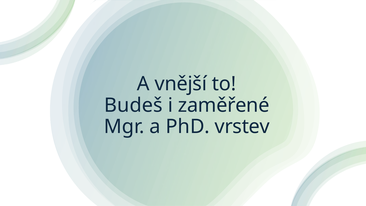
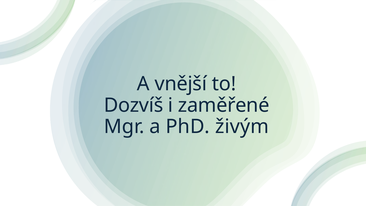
Budeš: Budeš -> Dozvíš
vrstev: vrstev -> živým
